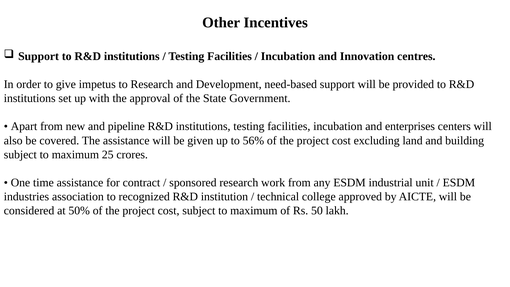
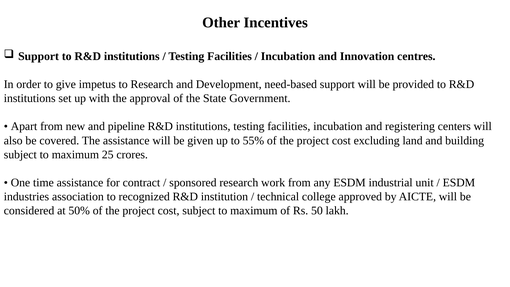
enterprises: enterprises -> registering
56%: 56% -> 55%
